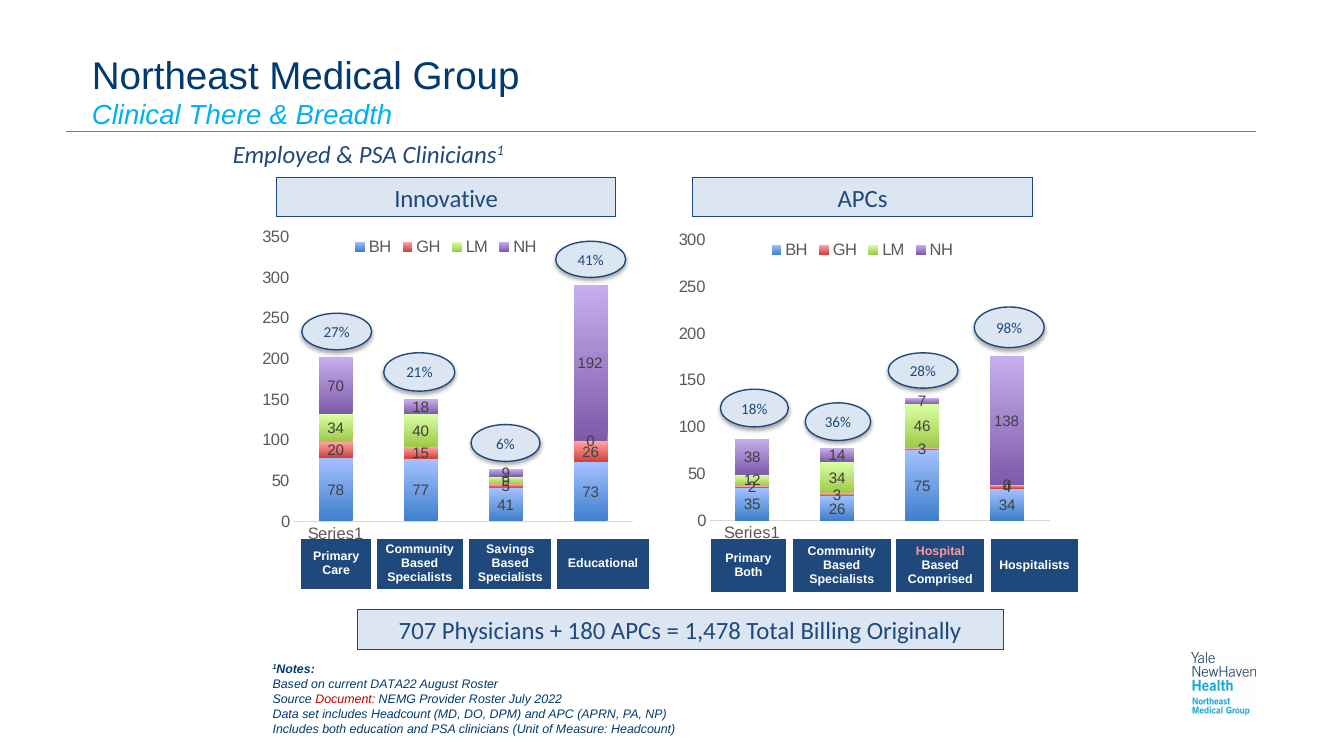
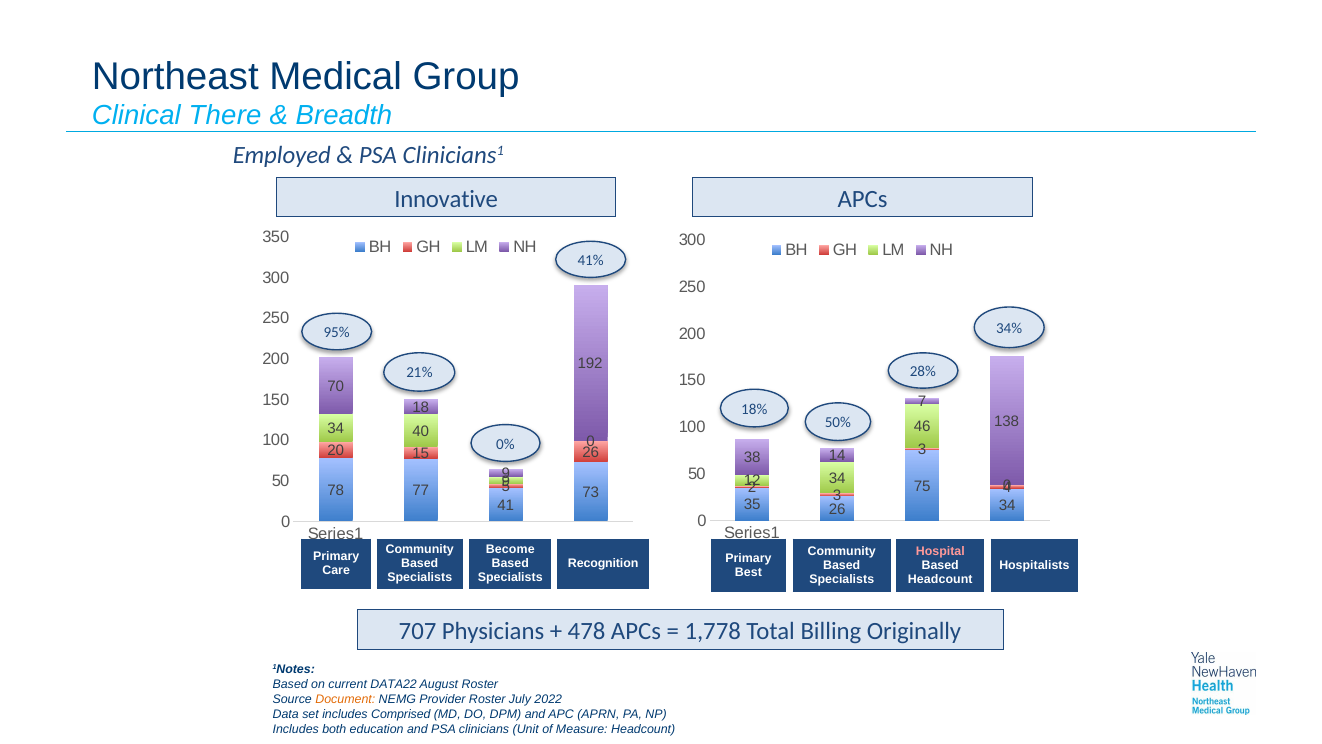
98%: 98% -> 34%
27%: 27% -> 95%
36%: 36% -> 50%
6%: 6% -> 0%
Savings: Savings -> Become
Educational: Educational -> Recognition
Both at (749, 572): Both -> Best
Comprised at (940, 579): Comprised -> Headcount
180: 180 -> 478
1,478: 1,478 -> 1,778
Document colour: red -> orange
includes Headcount: Headcount -> Comprised
